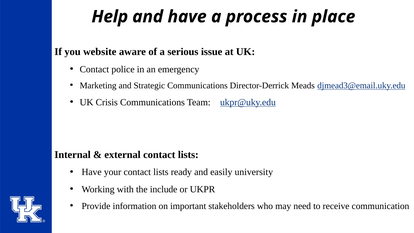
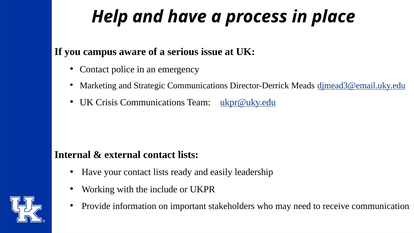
website: website -> campus
university: university -> leadership
